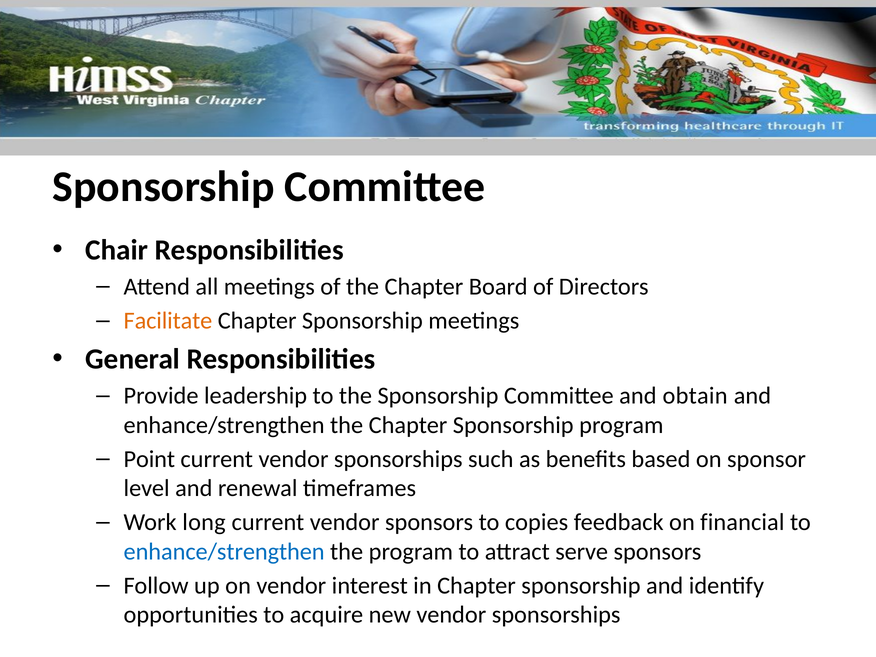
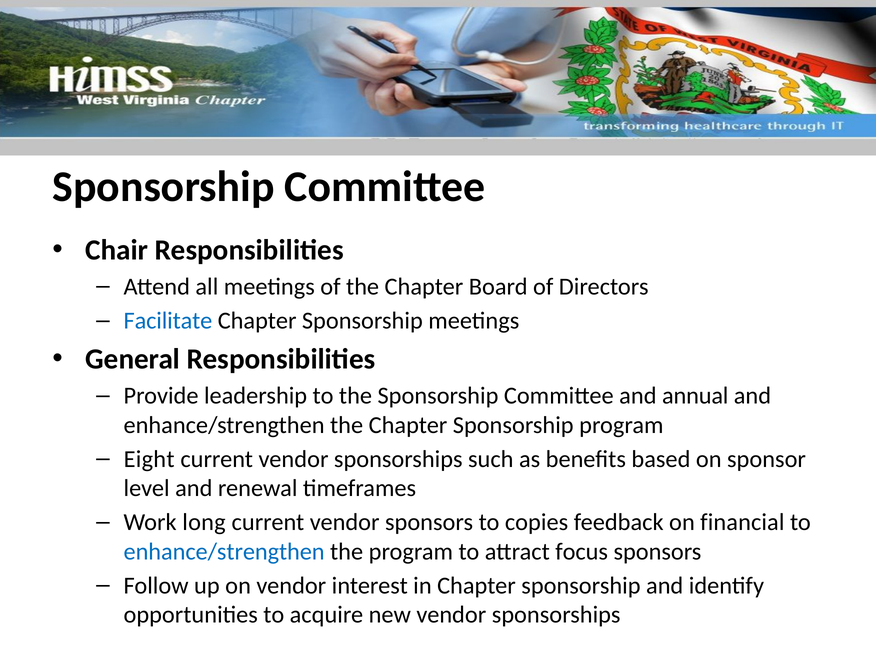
Facilitate colour: orange -> blue
obtain: obtain -> annual
Point: Point -> Eight
serve: serve -> focus
